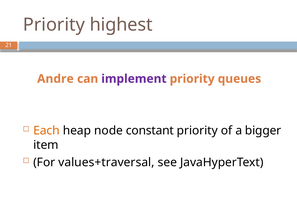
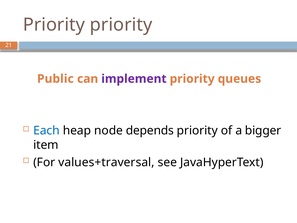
Priority highest: highest -> priority
Andre: Andre -> Public
Each colour: orange -> blue
constant: constant -> depends
